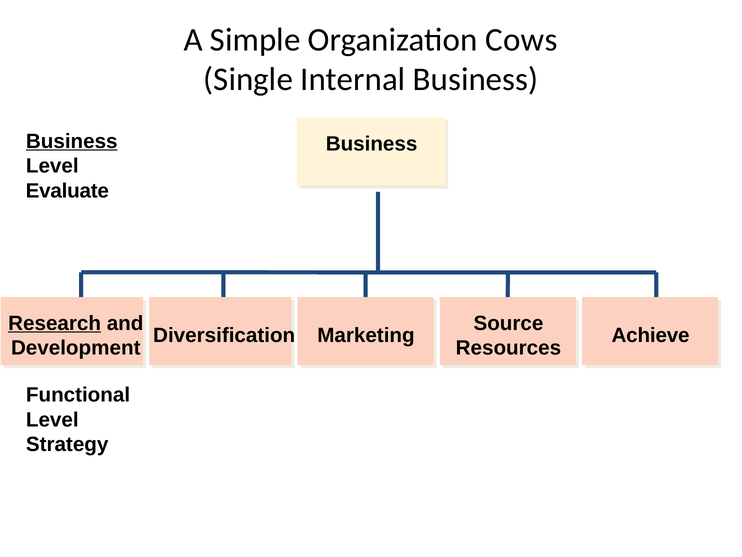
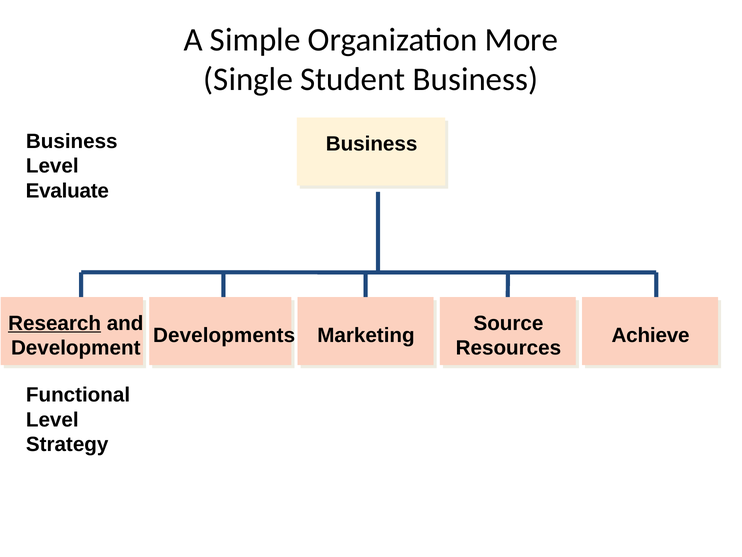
Cows: Cows -> More
Internal: Internal -> Student
Business at (72, 141) underline: present -> none
Diversification: Diversification -> Developments
